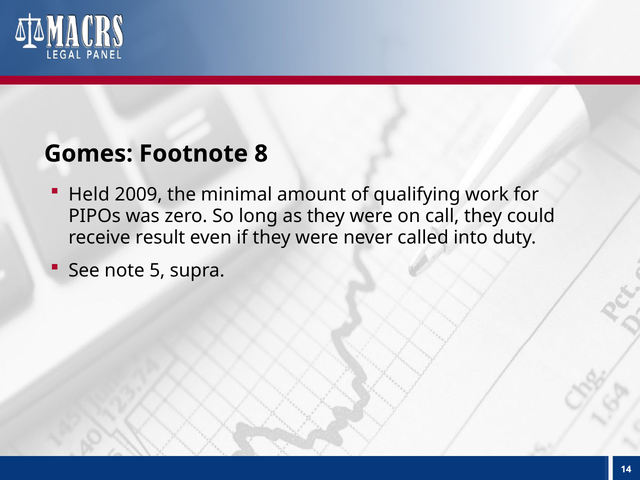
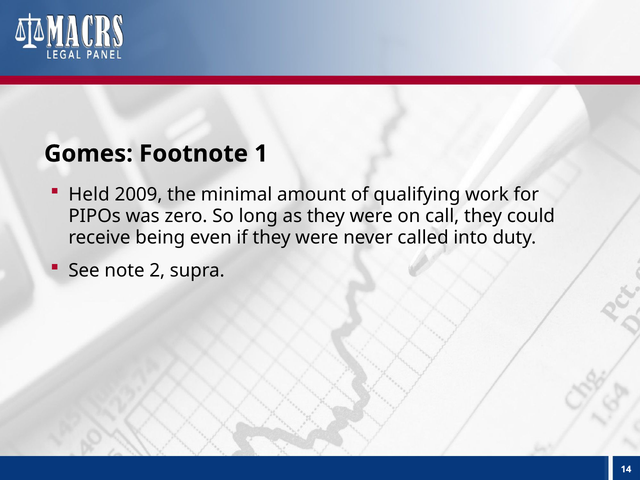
8: 8 -> 1
result: result -> being
5: 5 -> 2
